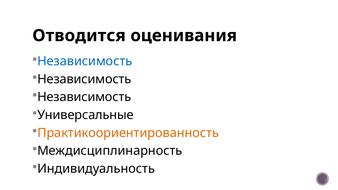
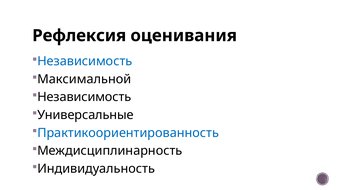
Отводится: Отводится -> Рефлексия
Независимость at (84, 79): Независимость -> Максимальной
Практикоориентированность colour: orange -> blue
